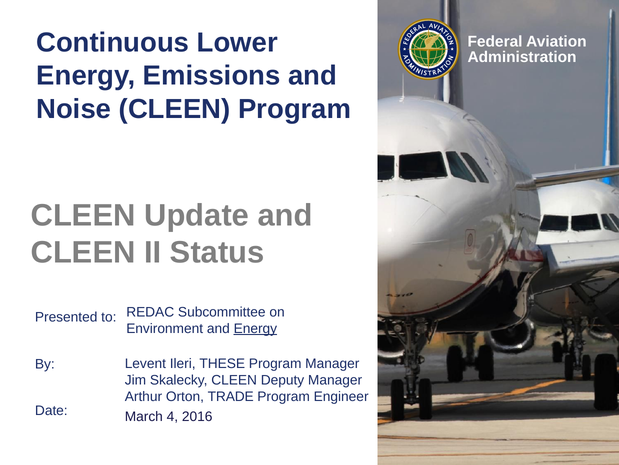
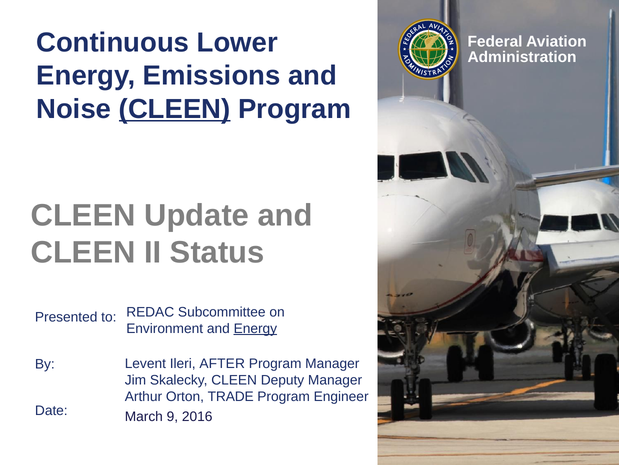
CLEEN at (175, 109) underline: none -> present
THESE: THESE -> AFTER
4: 4 -> 9
